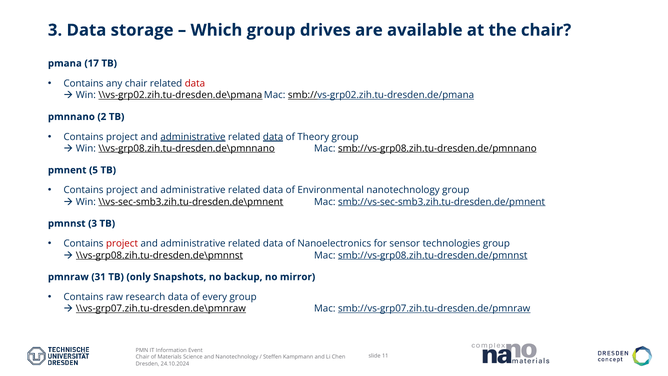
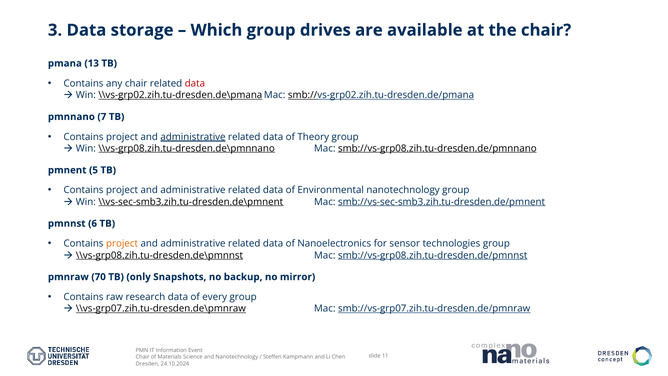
17: 17 -> 13
2: 2 -> 7
data at (273, 137) underline: present -> none
pmnnst 3: 3 -> 6
project at (122, 243) colour: red -> orange
31: 31 -> 70
